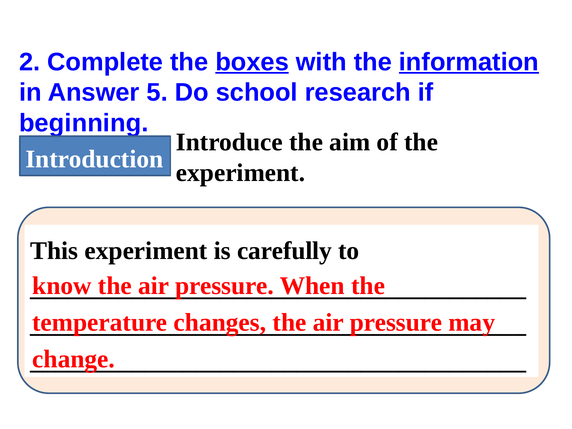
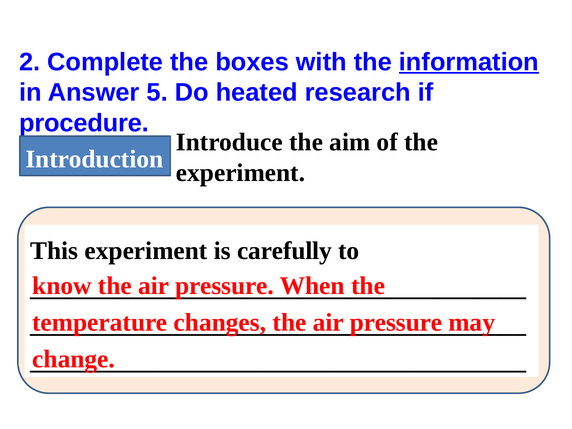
boxes underline: present -> none
school: school -> heated
beginning: beginning -> procedure
